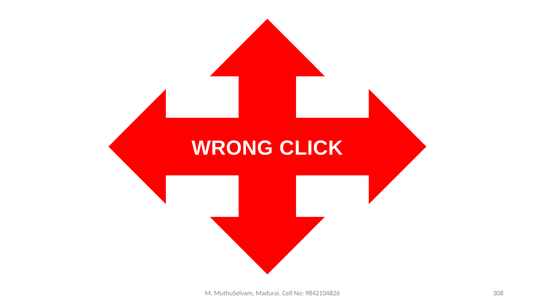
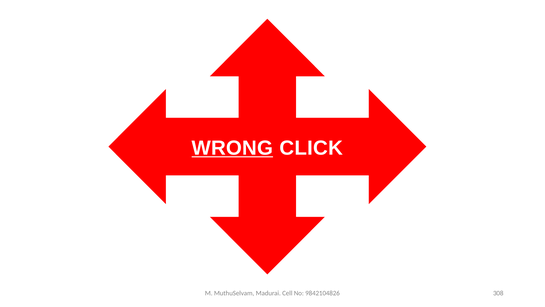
WRONG underline: none -> present
